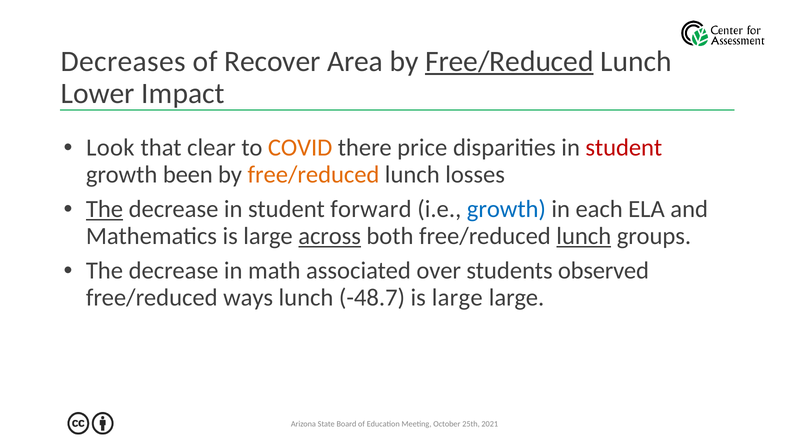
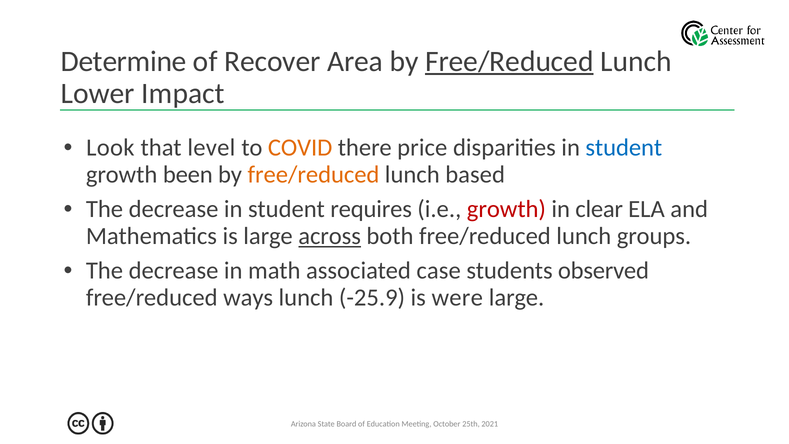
Decreases: Decreases -> Determine
clear: clear -> level
student at (624, 148) colour: red -> blue
losses: losses -> based
The at (105, 209) underline: present -> none
forward: forward -> requires
growth at (506, 209) colour: blue -> red
each: each -> clear
lunch at (584, 236) underline: present -> none
over: over -> case
-48.7: -48.7 -> -25.9
large at (457, 297): large -> were
